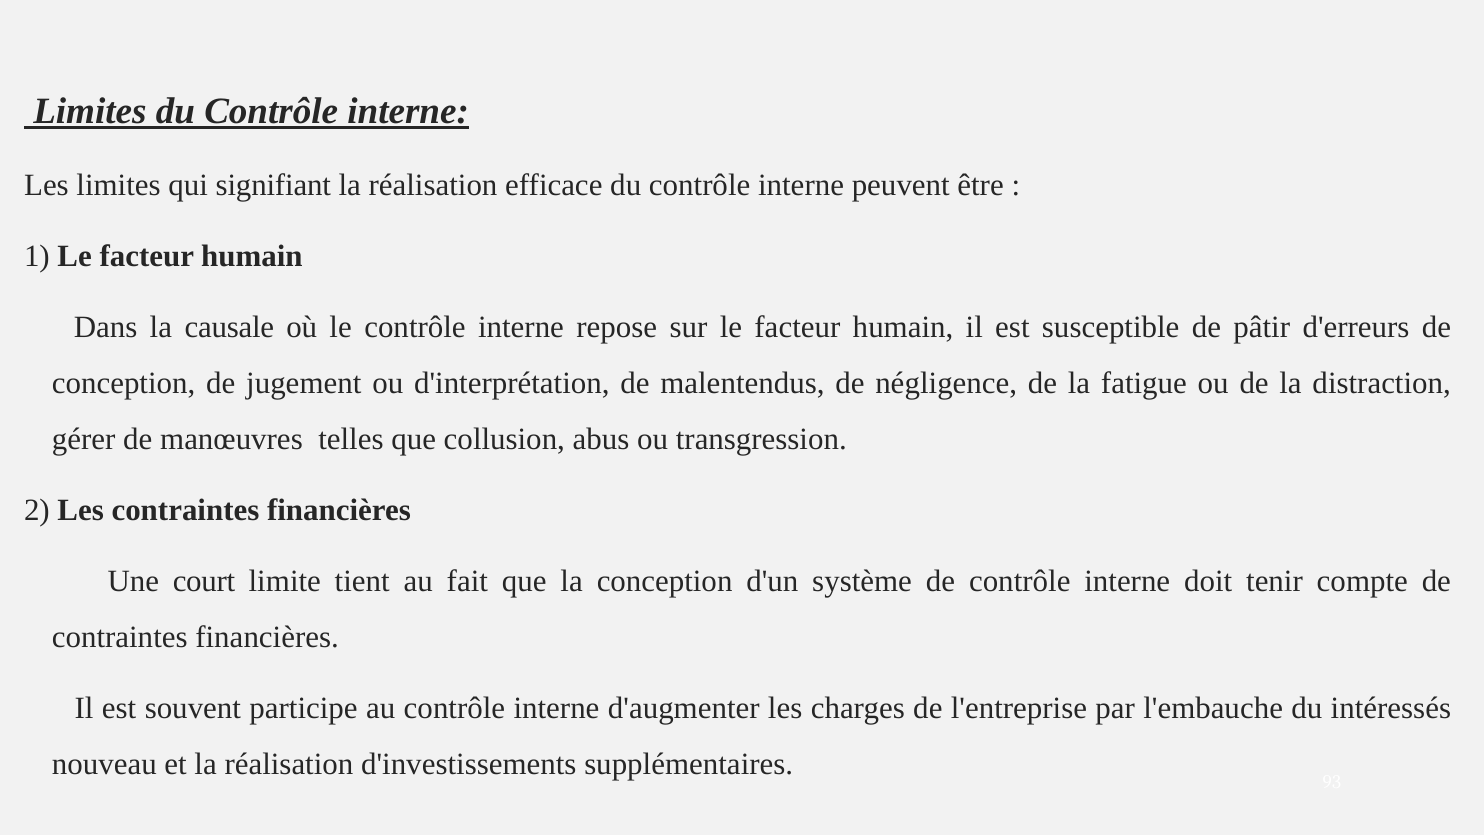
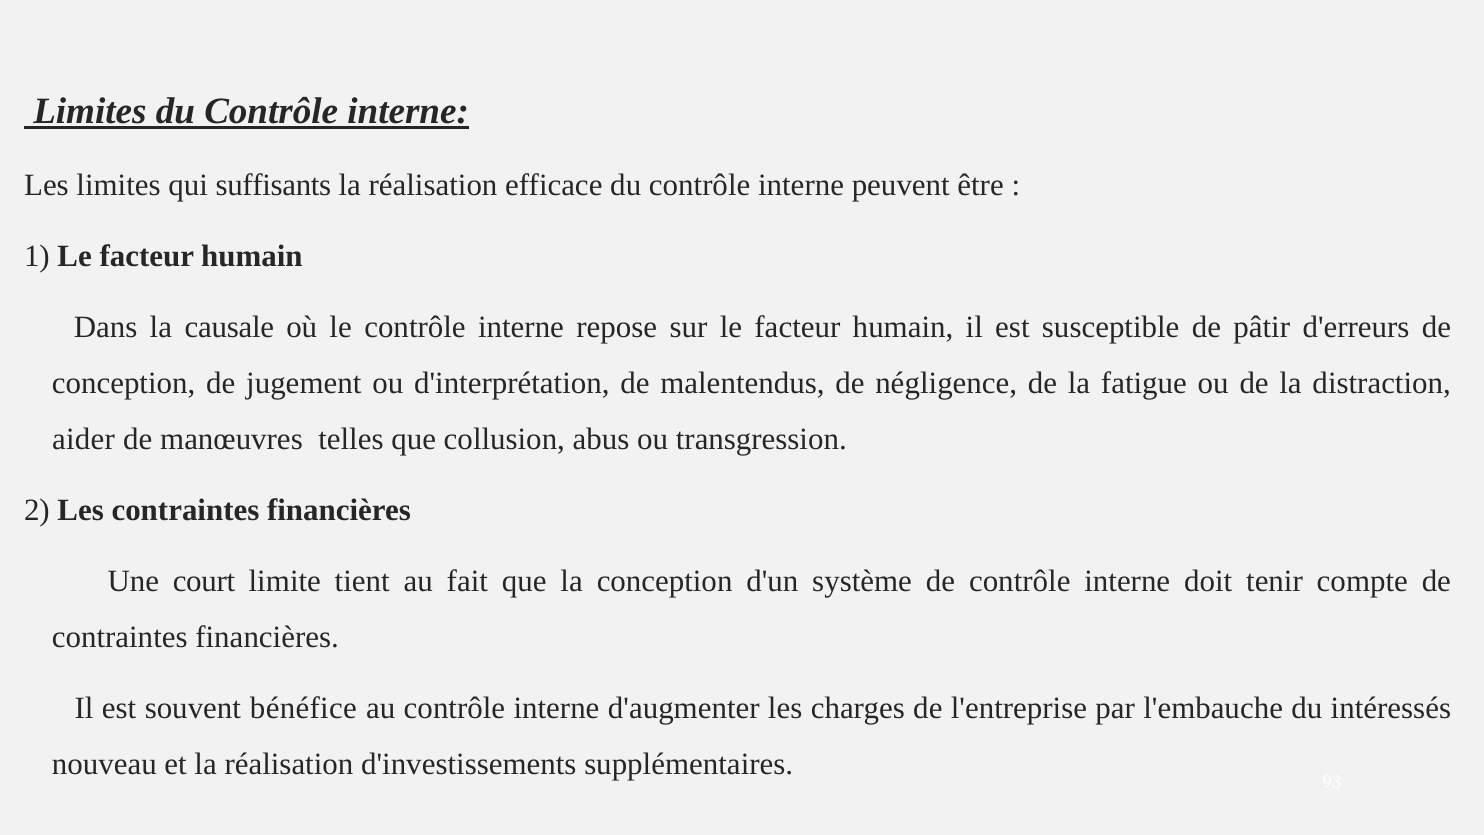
signifiant: signifiant -> suffisants
gérer: gérer -> aider
participe: participe -> bénéfice
